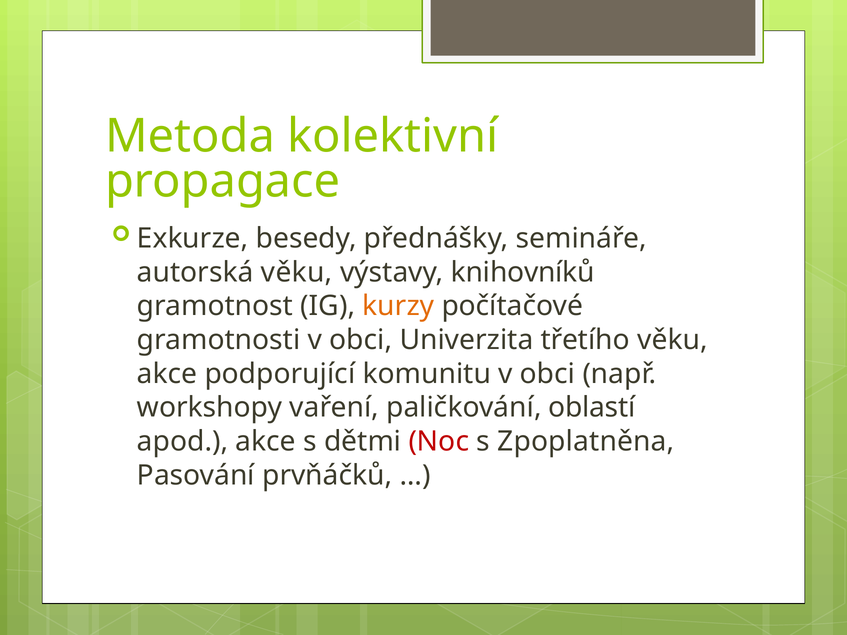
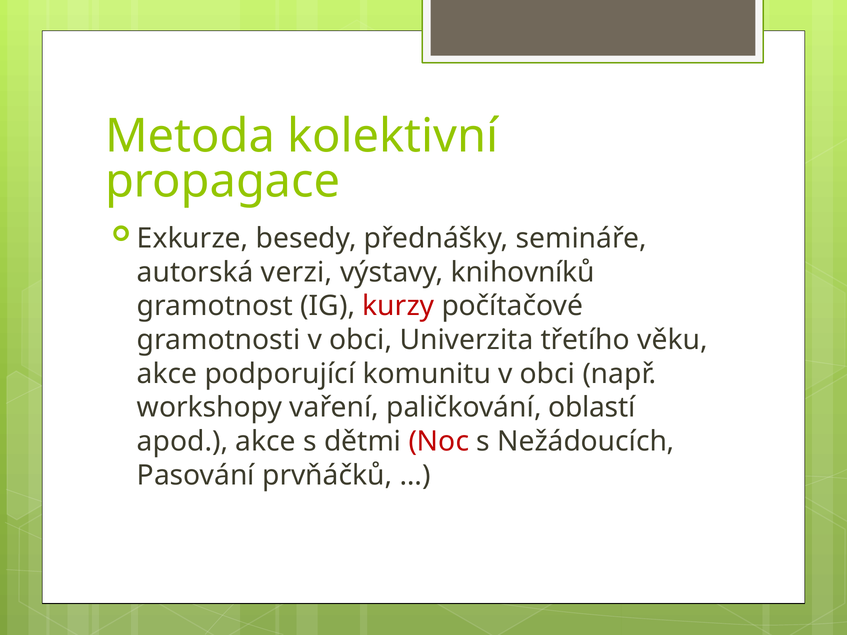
autorská věku: věku -> verzi
kurzy colour: orange -> red
Zpoplatněna: Zpoplatněna -> Nežádoucích
